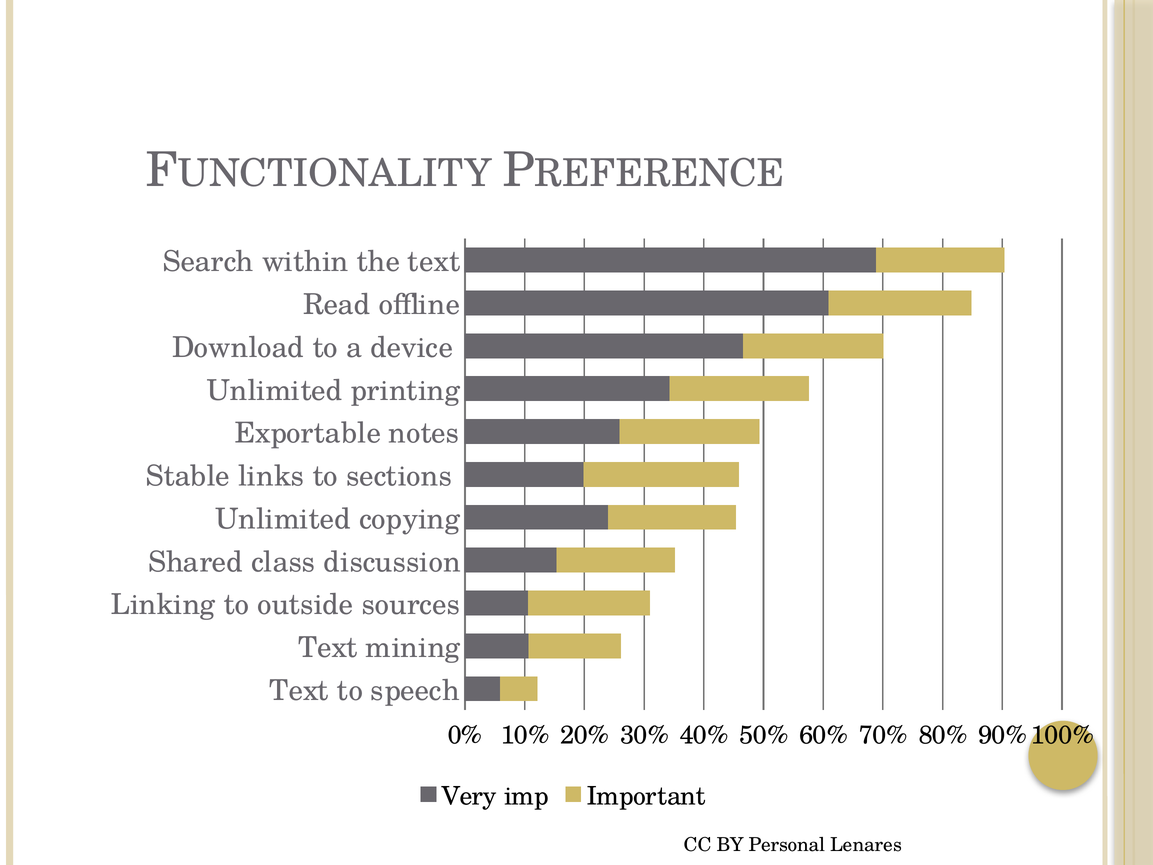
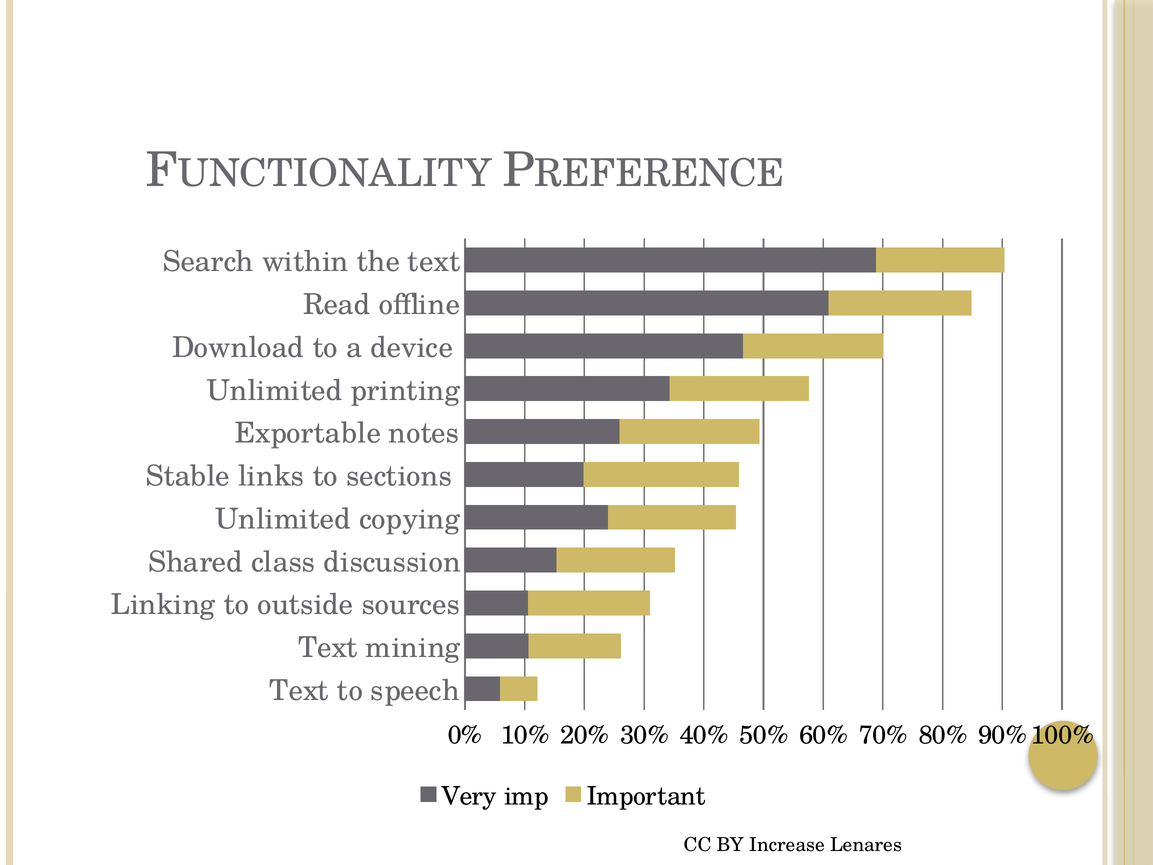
Personal: Personal -> Increase
